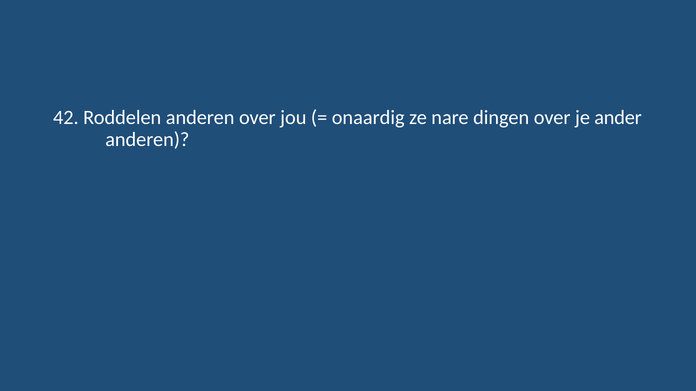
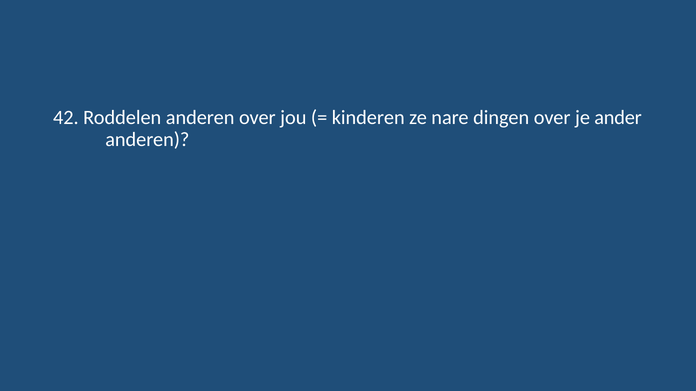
onaardig: onaardig -> kinderen
